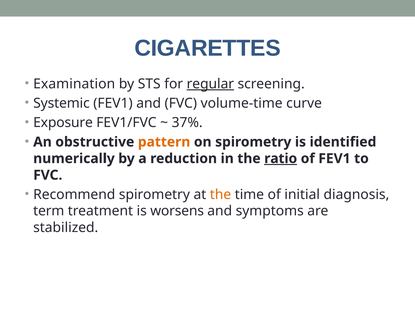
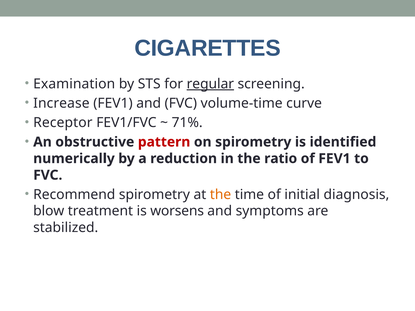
Systemic: Systemic -> Increase
Exposure: Exposure -> Receptor
37%: 37% -> 71%
pattern colour: orange -> red
ratio underline: present -> none
term: term -> blow
